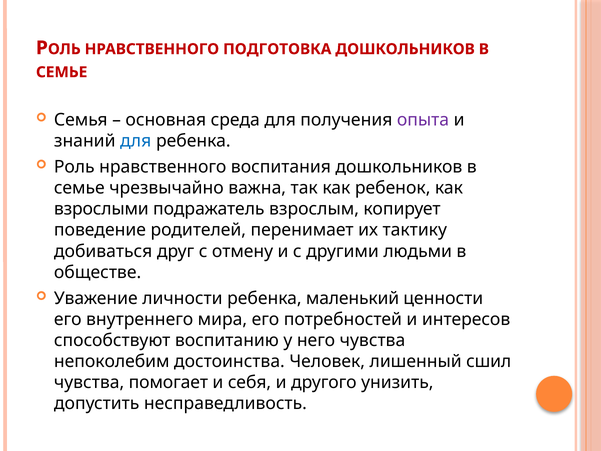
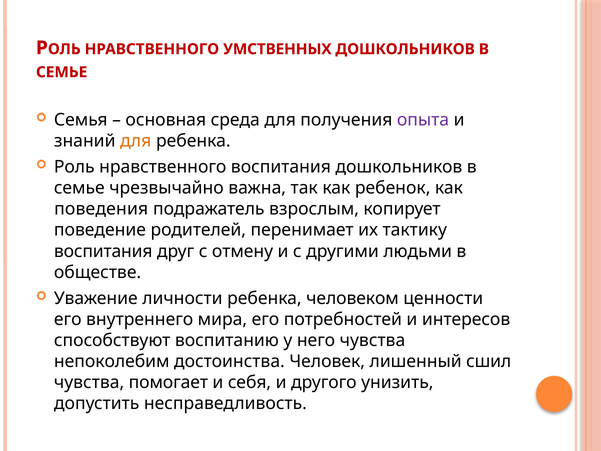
ПОДГОТОВКА: ПОДГОТОВКА -> УМСТВЕННЫХ
для at (136, 141) colour: blue -> orange
взрослыми: взрослыми -> поведения
добиваться at (103, 251): добиваться -> воспитания
маленький: маленький -> человеком
